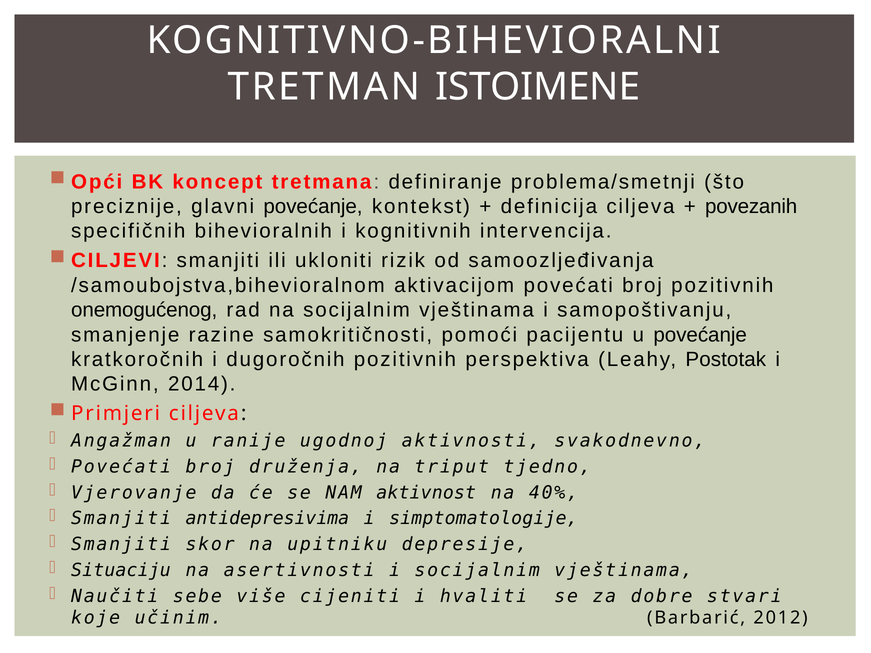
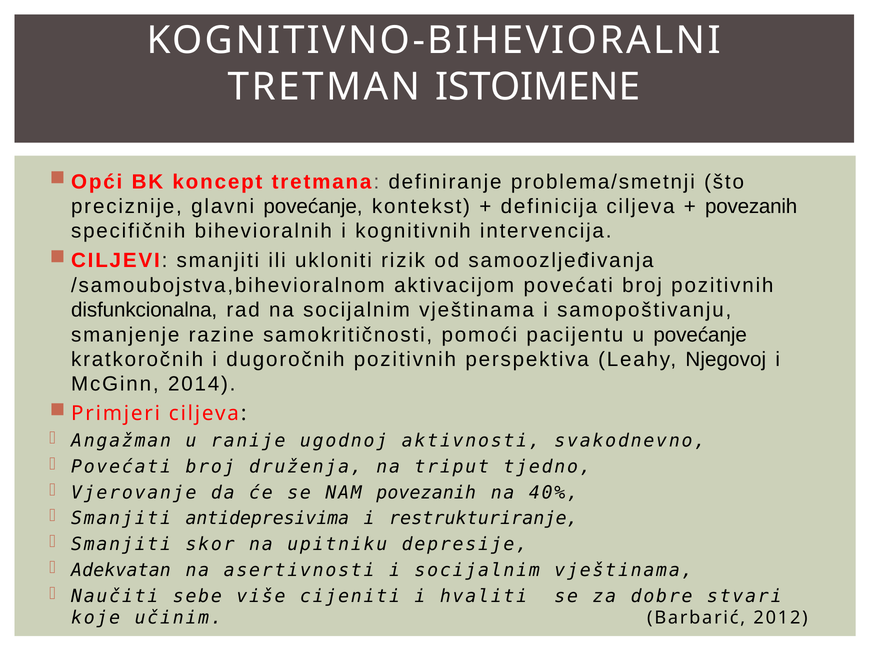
onemogućenog: onemogućenog -> disfunkcionalna
Postotak: Postotak -> Njegovoj
NAM aktivnost: aktivnost -> povezanih
simptomatologije: simptomatologije -> restrukturiranje
Situaciju: Situaciju -> Adekvatan
